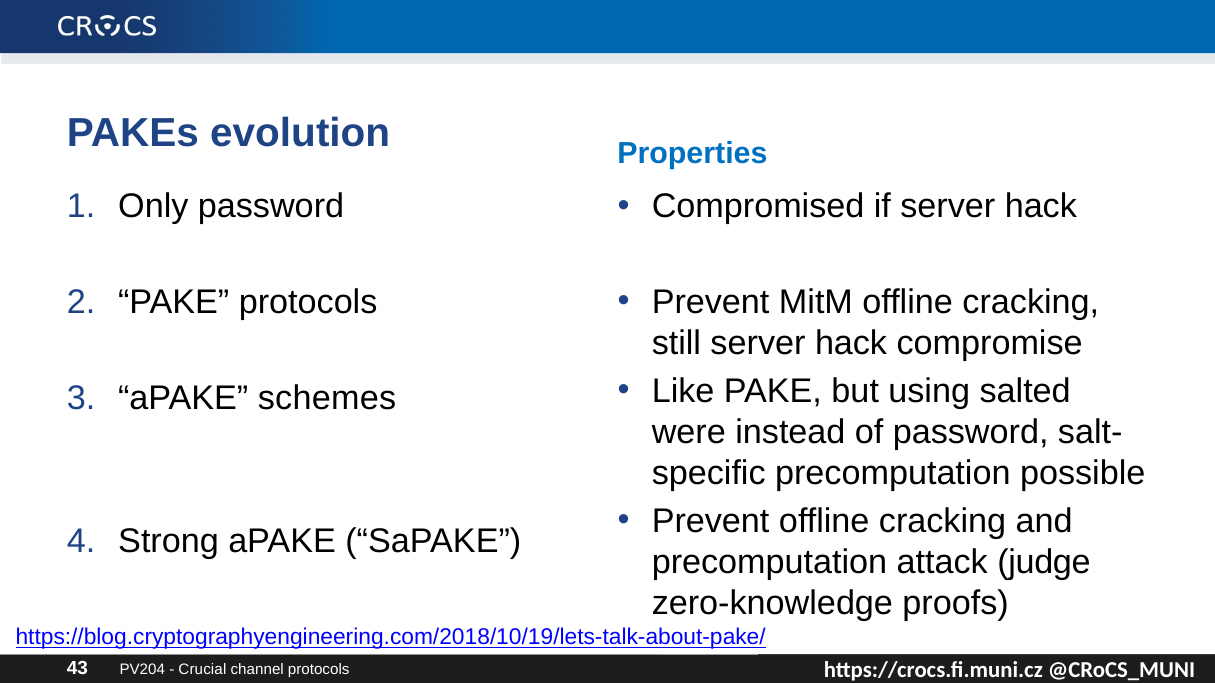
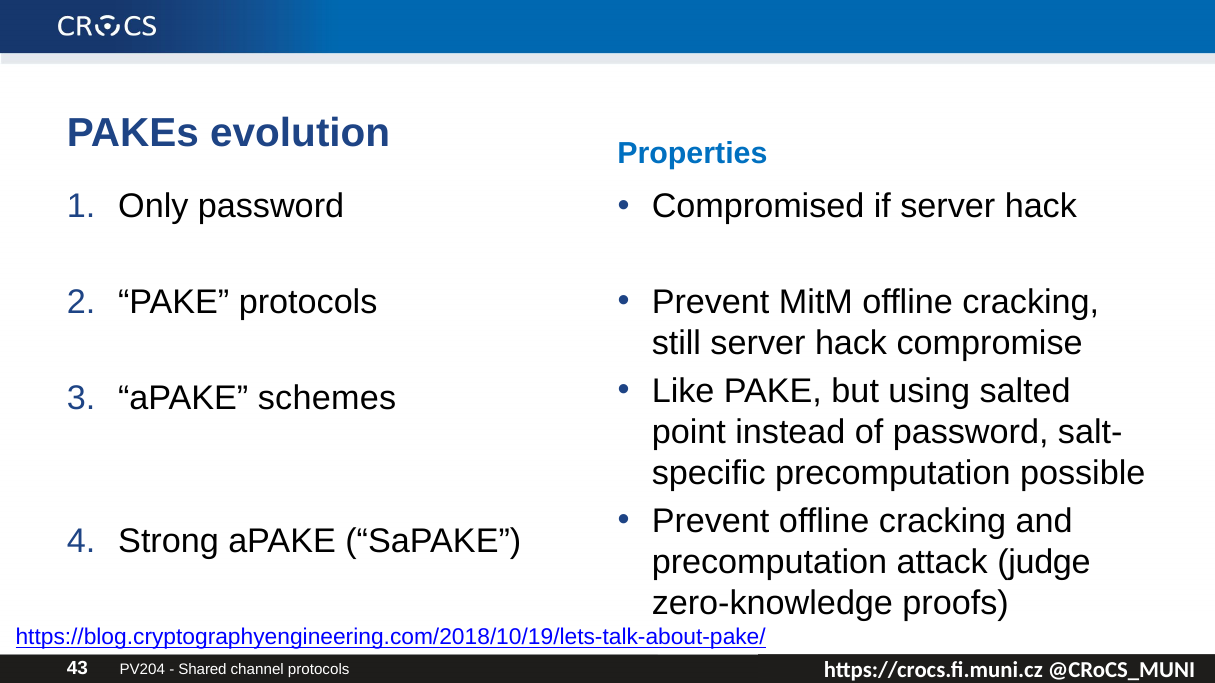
were: were -> point
Crucial: Crucial -> Shared
